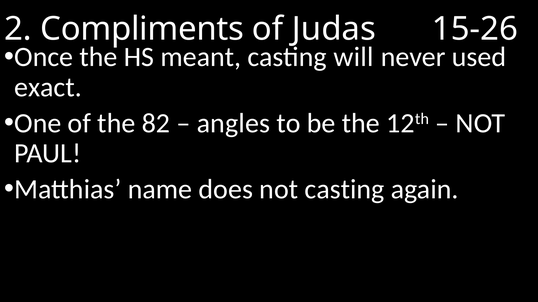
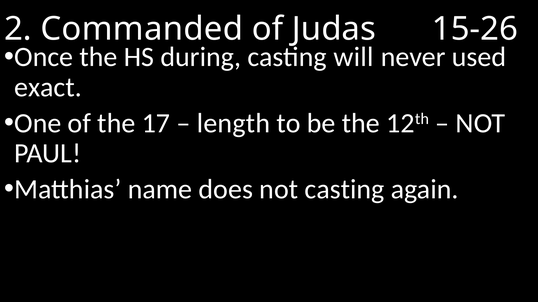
Compliments: Compliments -> Commanded
meant: meant -> during
82: 82 -> 17
angles: angles -> length
